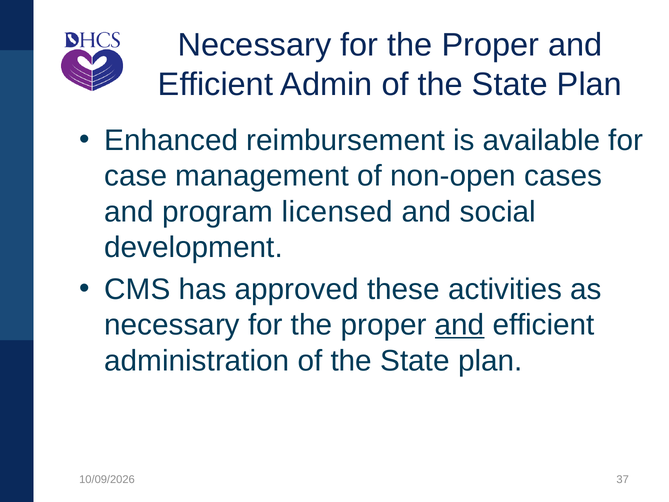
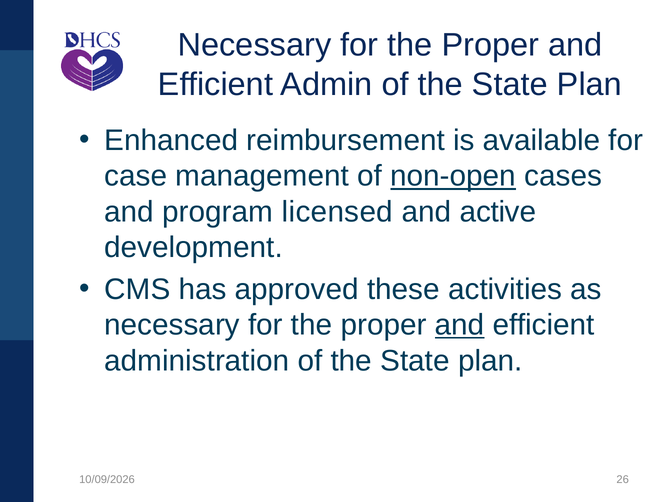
non-open underline: none -> present
social: social -> active
37: 37 -> 26
